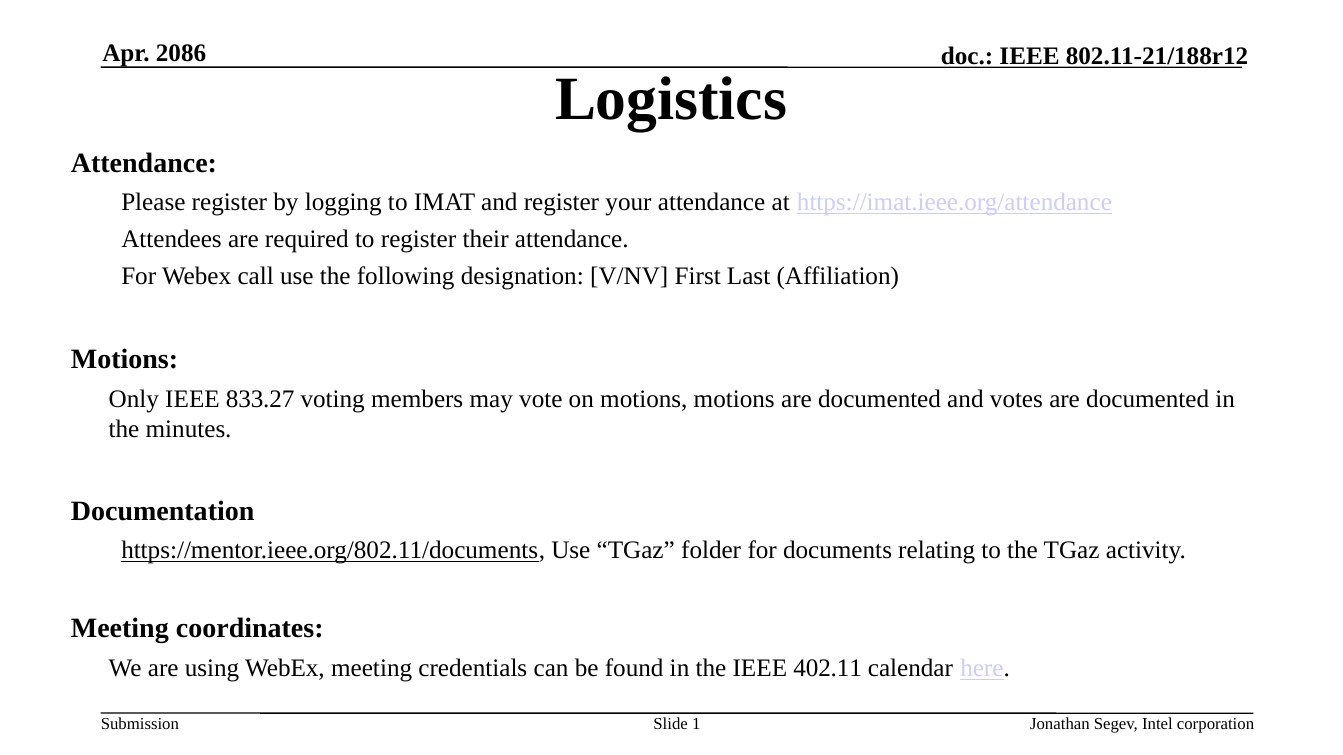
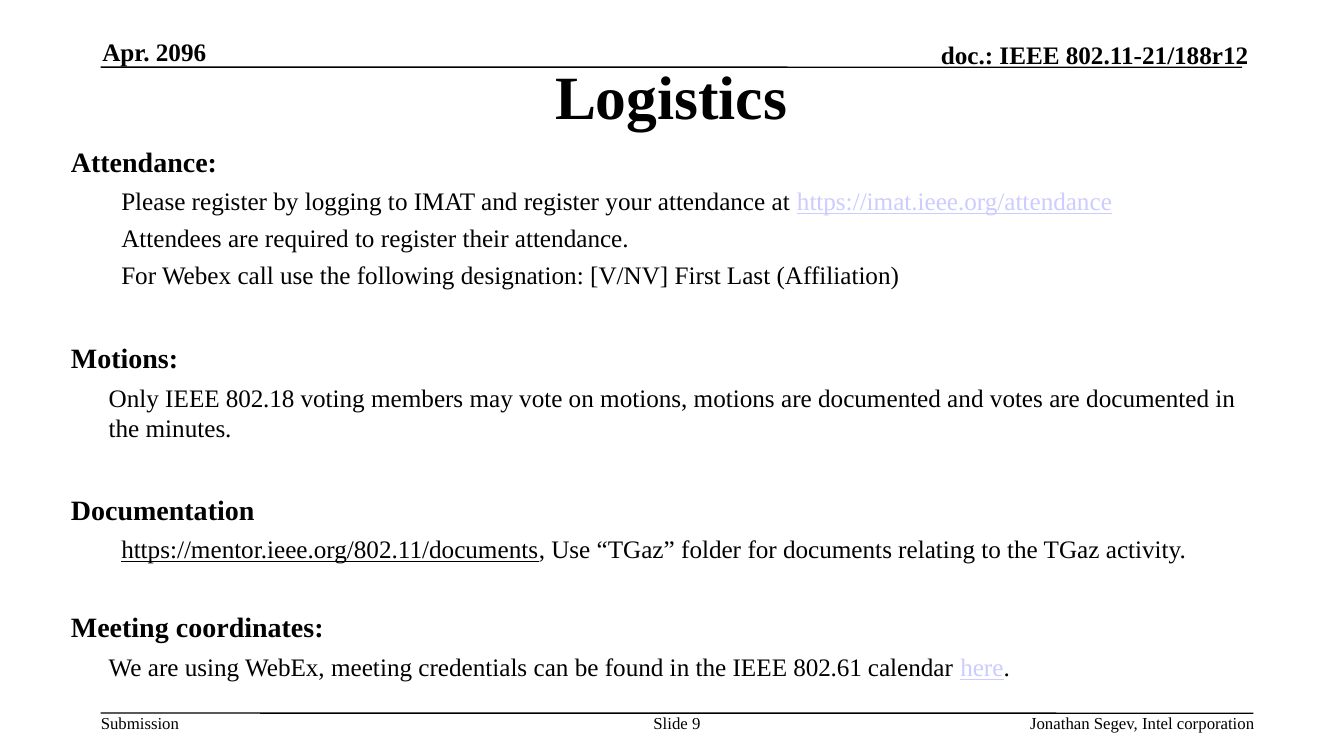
2086: 2086 -> 2096
833.27: 833.27 -> 802.18
402.11: 402.11 -> 802.61
1: 1 -> 9
